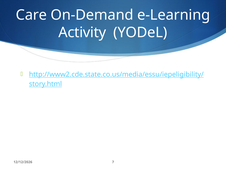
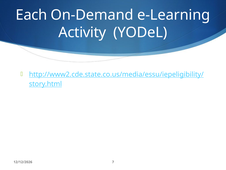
Care: Care -> Each
